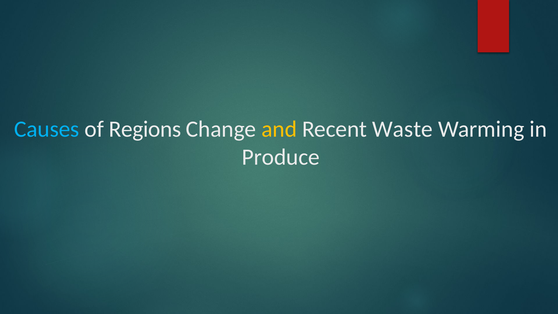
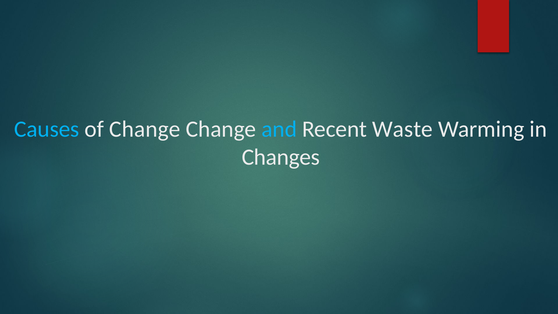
of Regions: Regions -> Change
and colour: yellow -> light blue
Produce: Produce -> Changes
